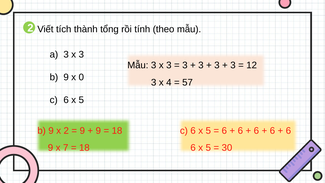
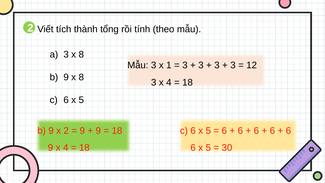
3 at (81, 54): 3 -> 8
Mẫu 3 x 3: 3 -> 1
9 x 0: 0 -> 8
57 at (188, 82): 57 -> 18
9 x 7: 7 -> 4
